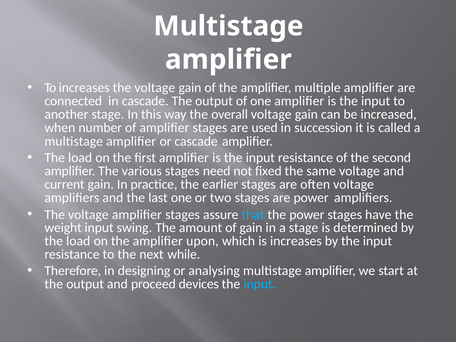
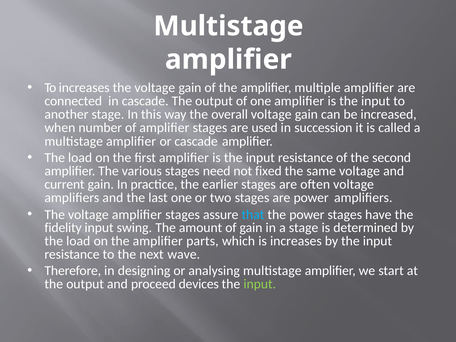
weight: weight -> fidelity
upon: upon -> parts
while: while -> wave
input at (260, 284) colour: light blue -> light green
